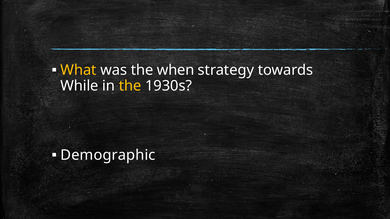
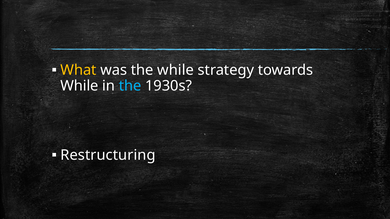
the when: when -> while
the at (130, 86) colour: yellow -> light blue
Demographic: Demographic -> Restructuring
